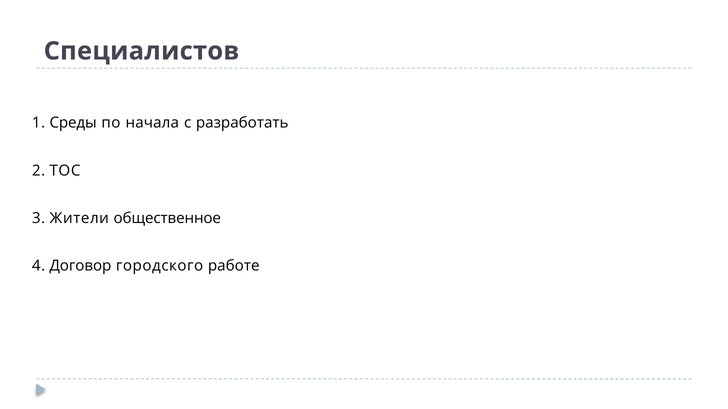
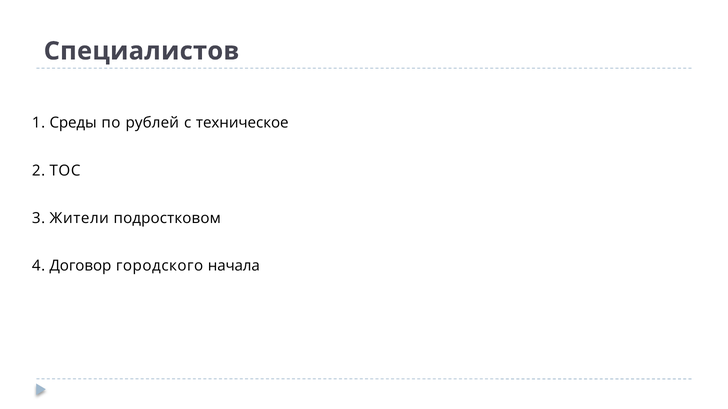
начала: начала -> рублей
разработать: разработать -> техническое
общественное: общественное -> подростковом
работе: работе -> начала
